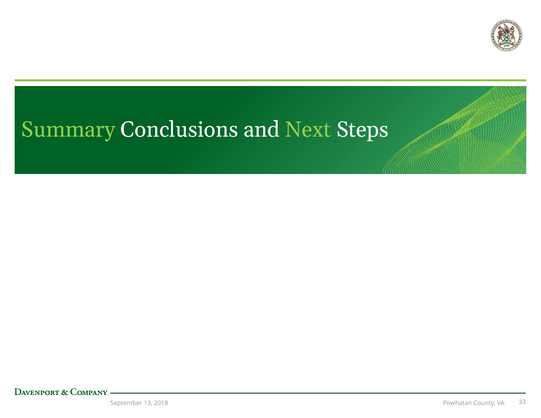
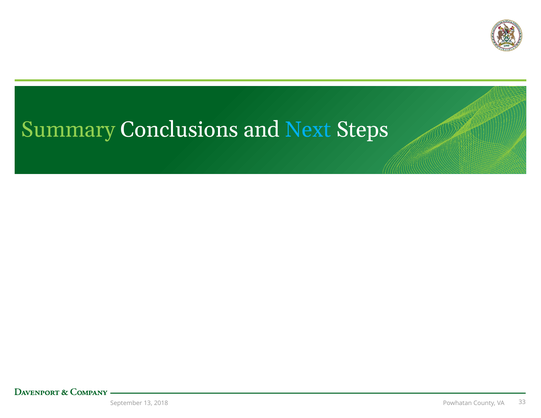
Next colour: light green -> light blue
